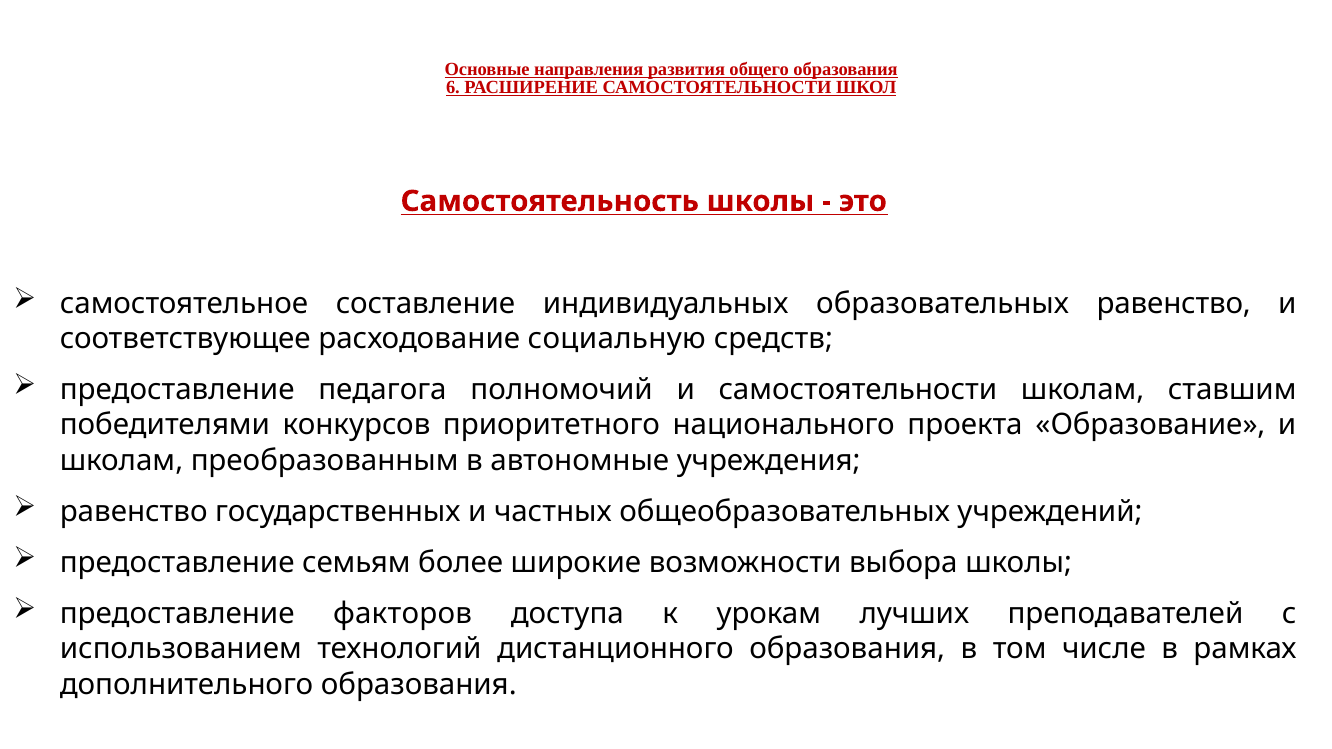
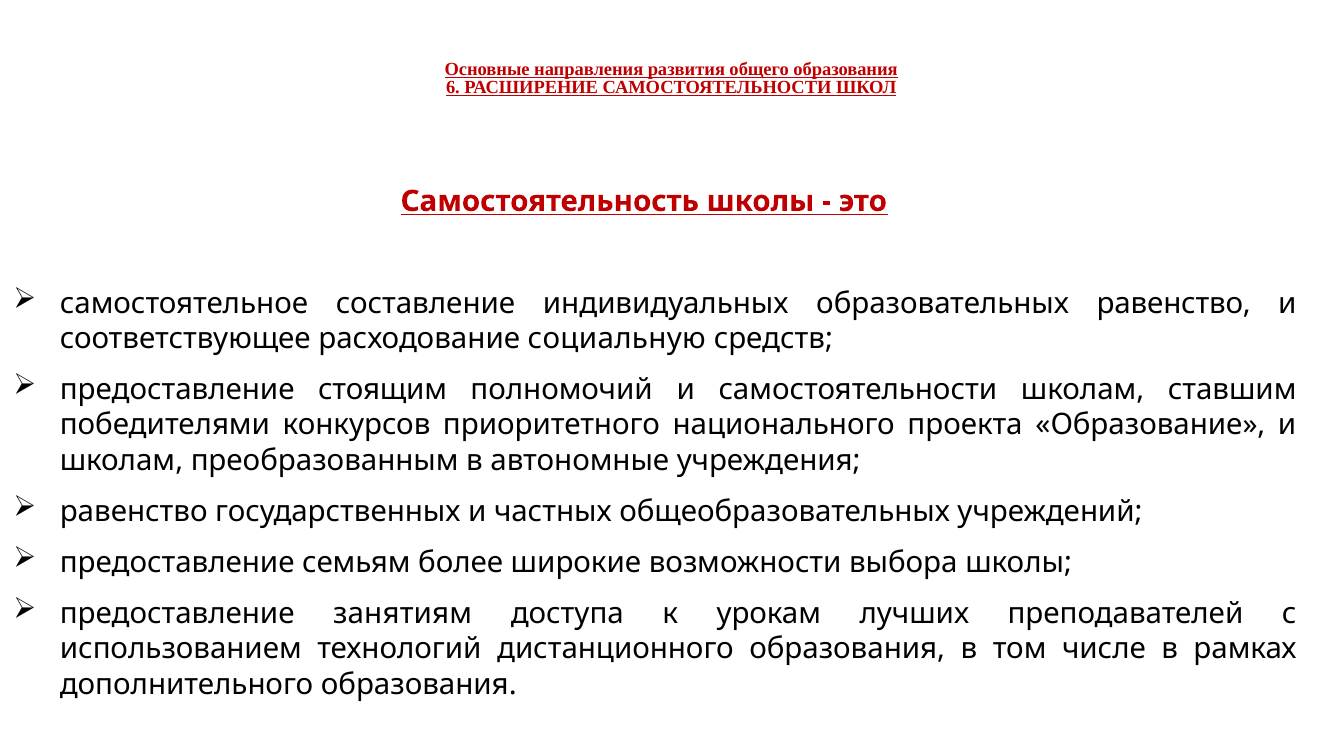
педагога: педагога -> стоящим
факторов: факторов -> занятиям
